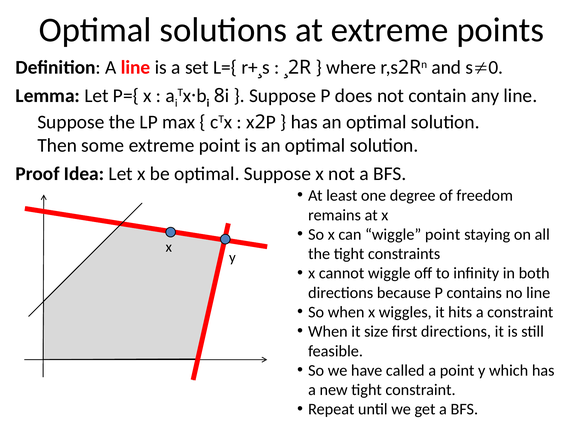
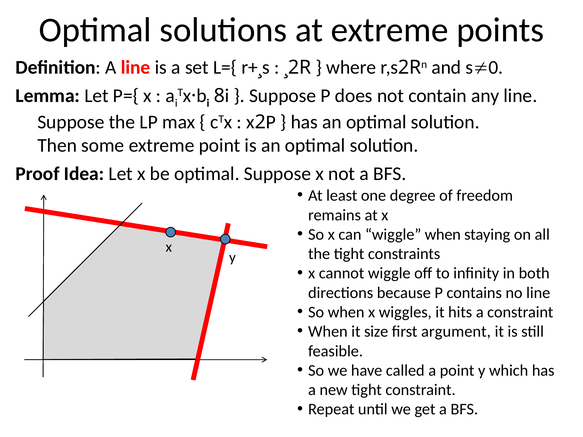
wiggle point: point -> when
first directions: directions -> argument
